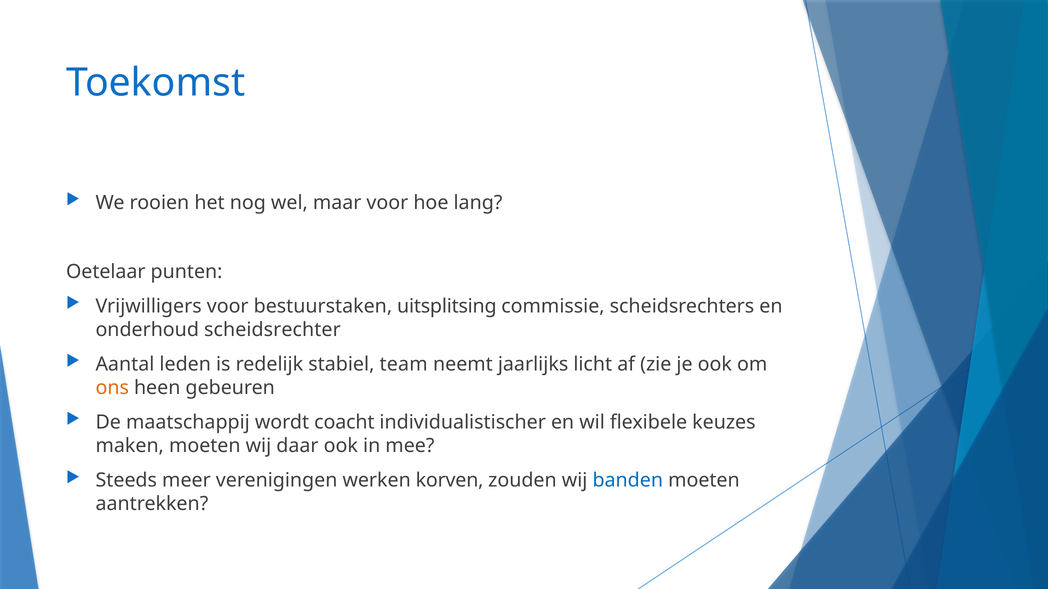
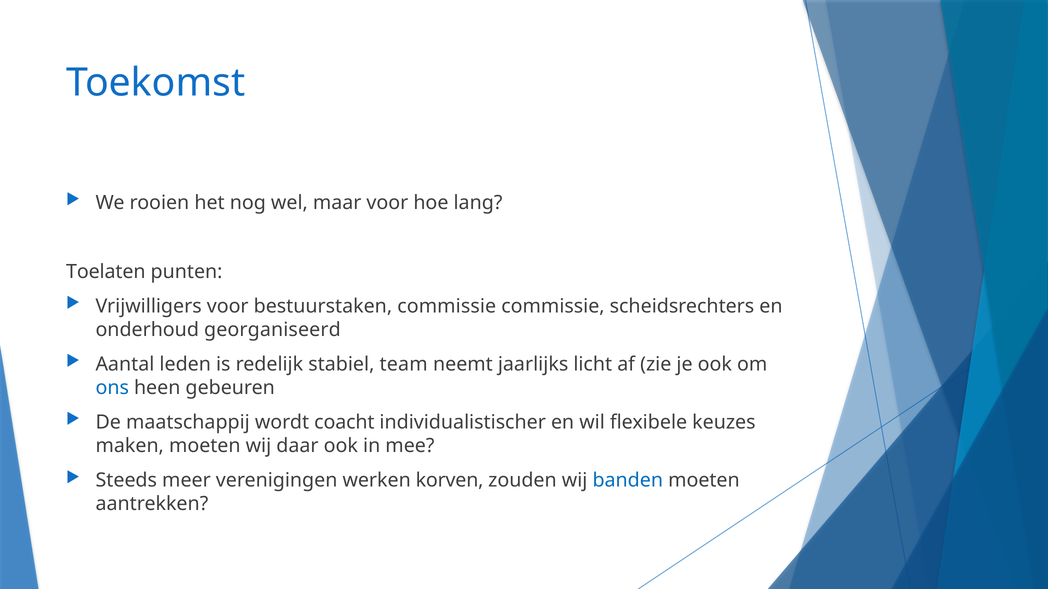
Oetelaar: Oetelaar -> Toelaten
bestuurstaken uitsplitsing: uitsplitsing -> commissie
scheidsrechter: scheidsrechter -> georganiseerd
ons colour: orange -> blue
